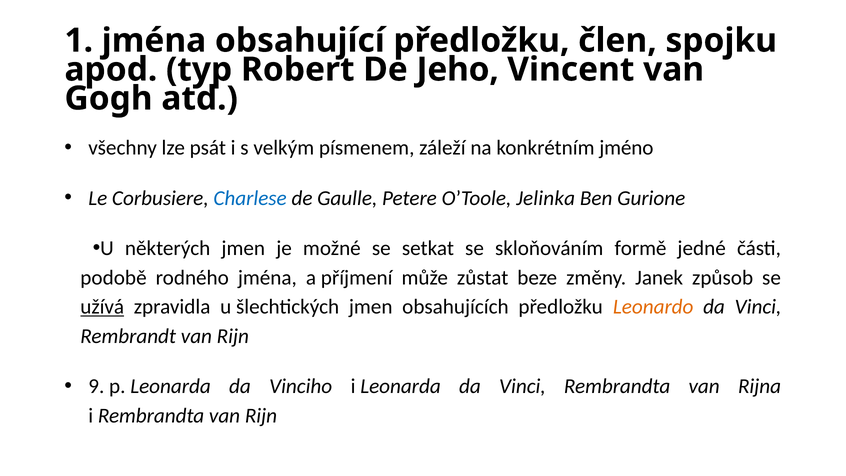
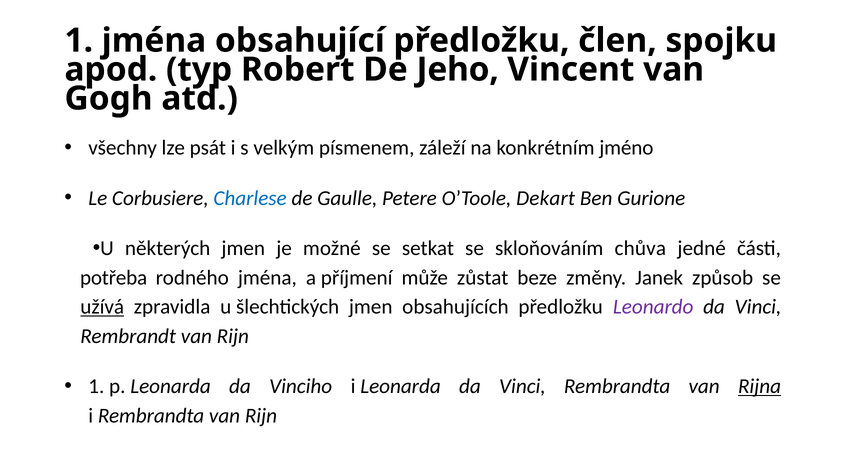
Jelinka: Jelinka -> Dekart
formě: formě -> chůva
podobě: podobě -> potřeba
Leonardo colour: orange -> purple
9 at (96, 386): 9 -> 1
Rijna underline: none -> present
